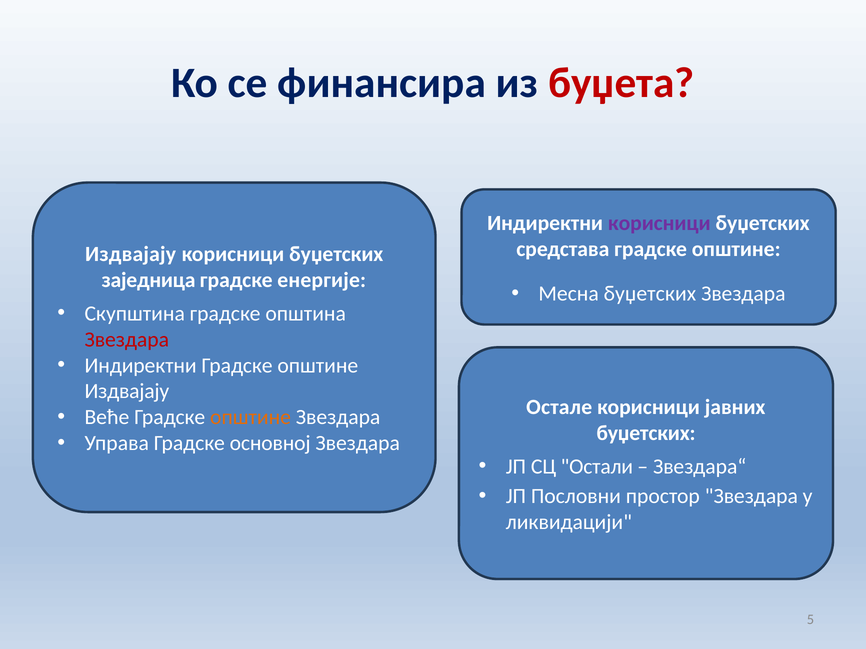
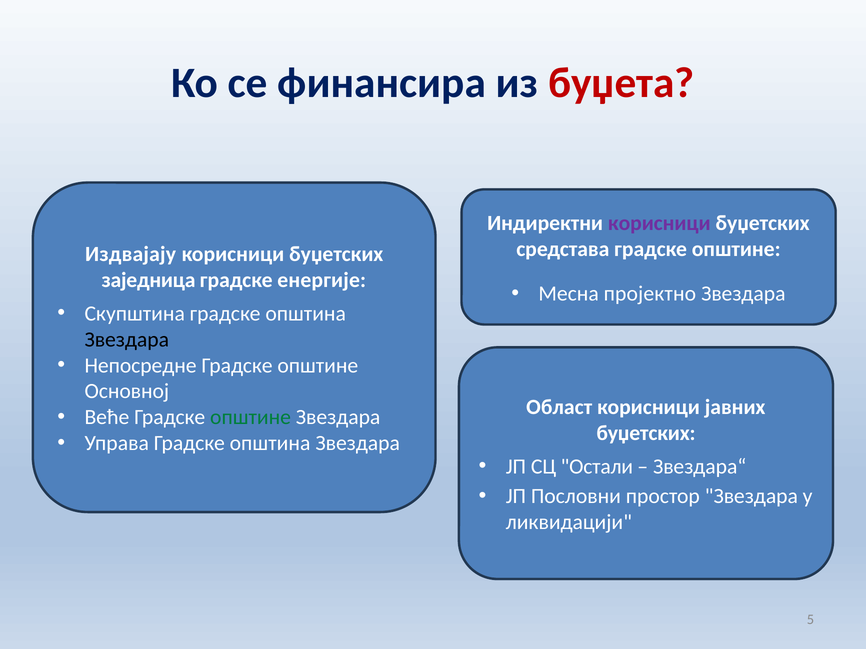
Месна буџетских: буџетских -> пројектно
Звездара at (127, 340) colour: red -> black
Индиректни at (141, 366): Индиректни -> Непосредне
Издвајају at (127, 392): Издвајају -> Основној
Остале: Остале -> Област
општине at (251, 418) colour: orange -> green
Управа Градске основној: основној -> општина
